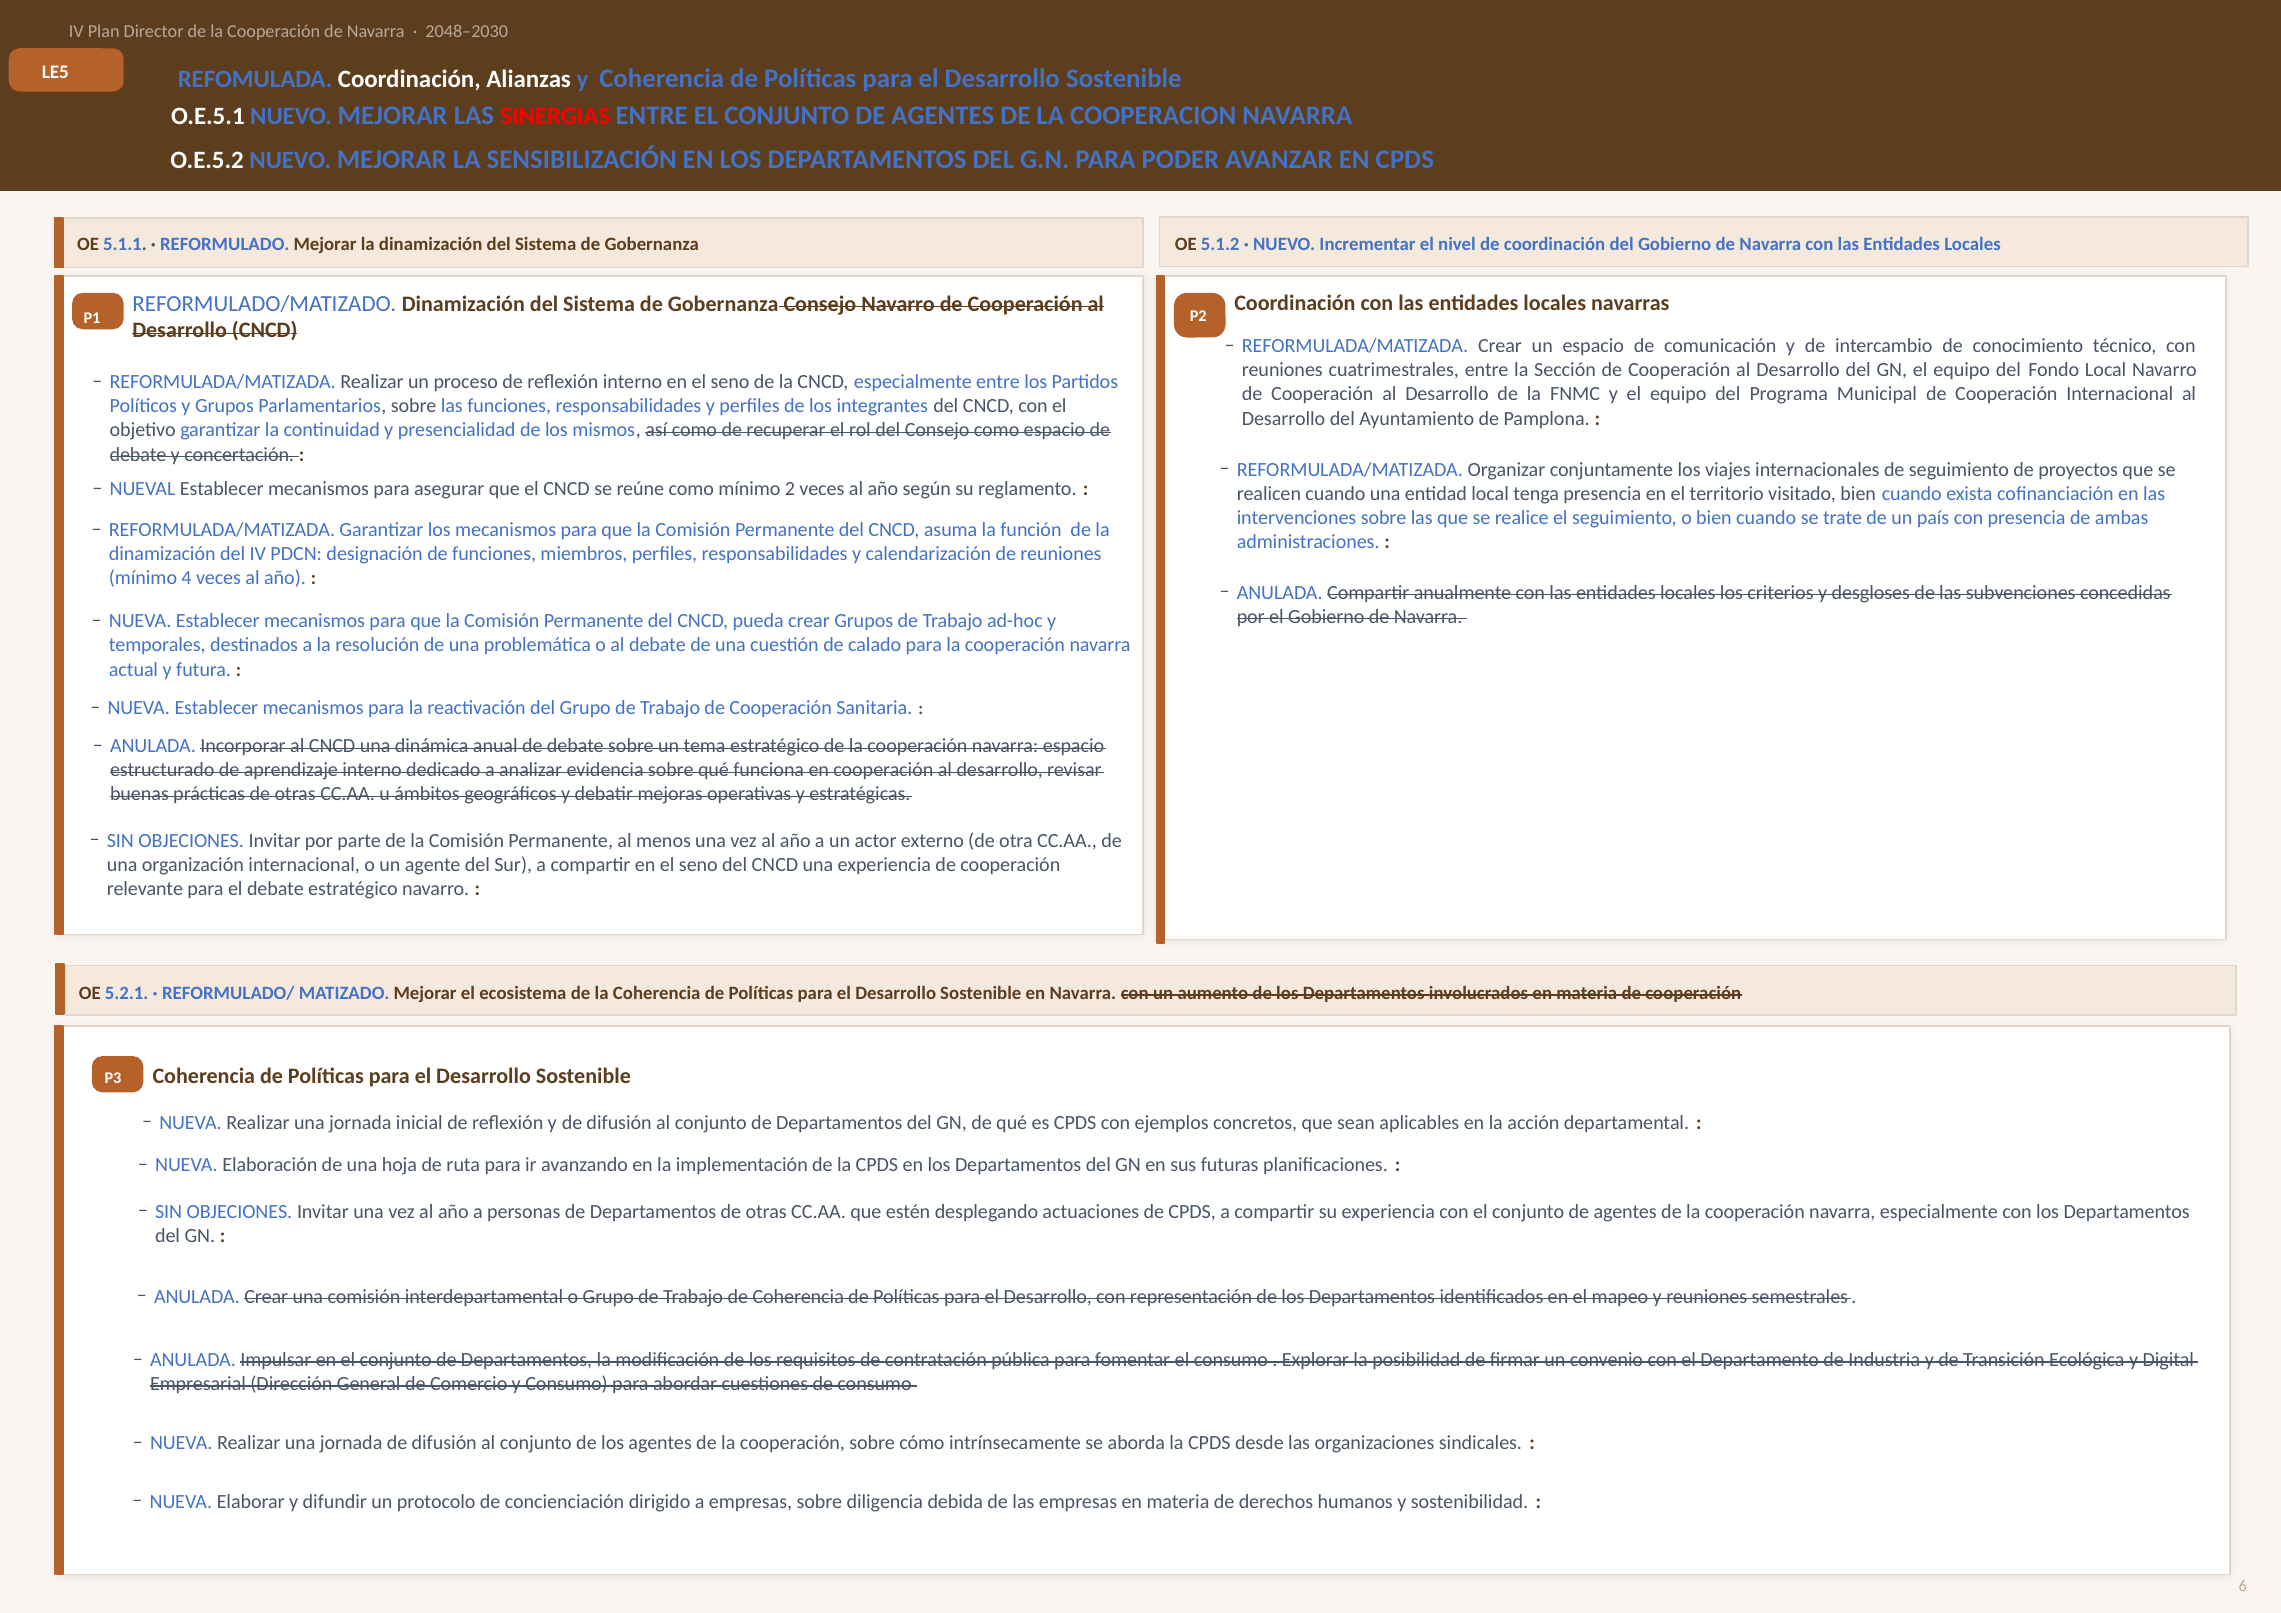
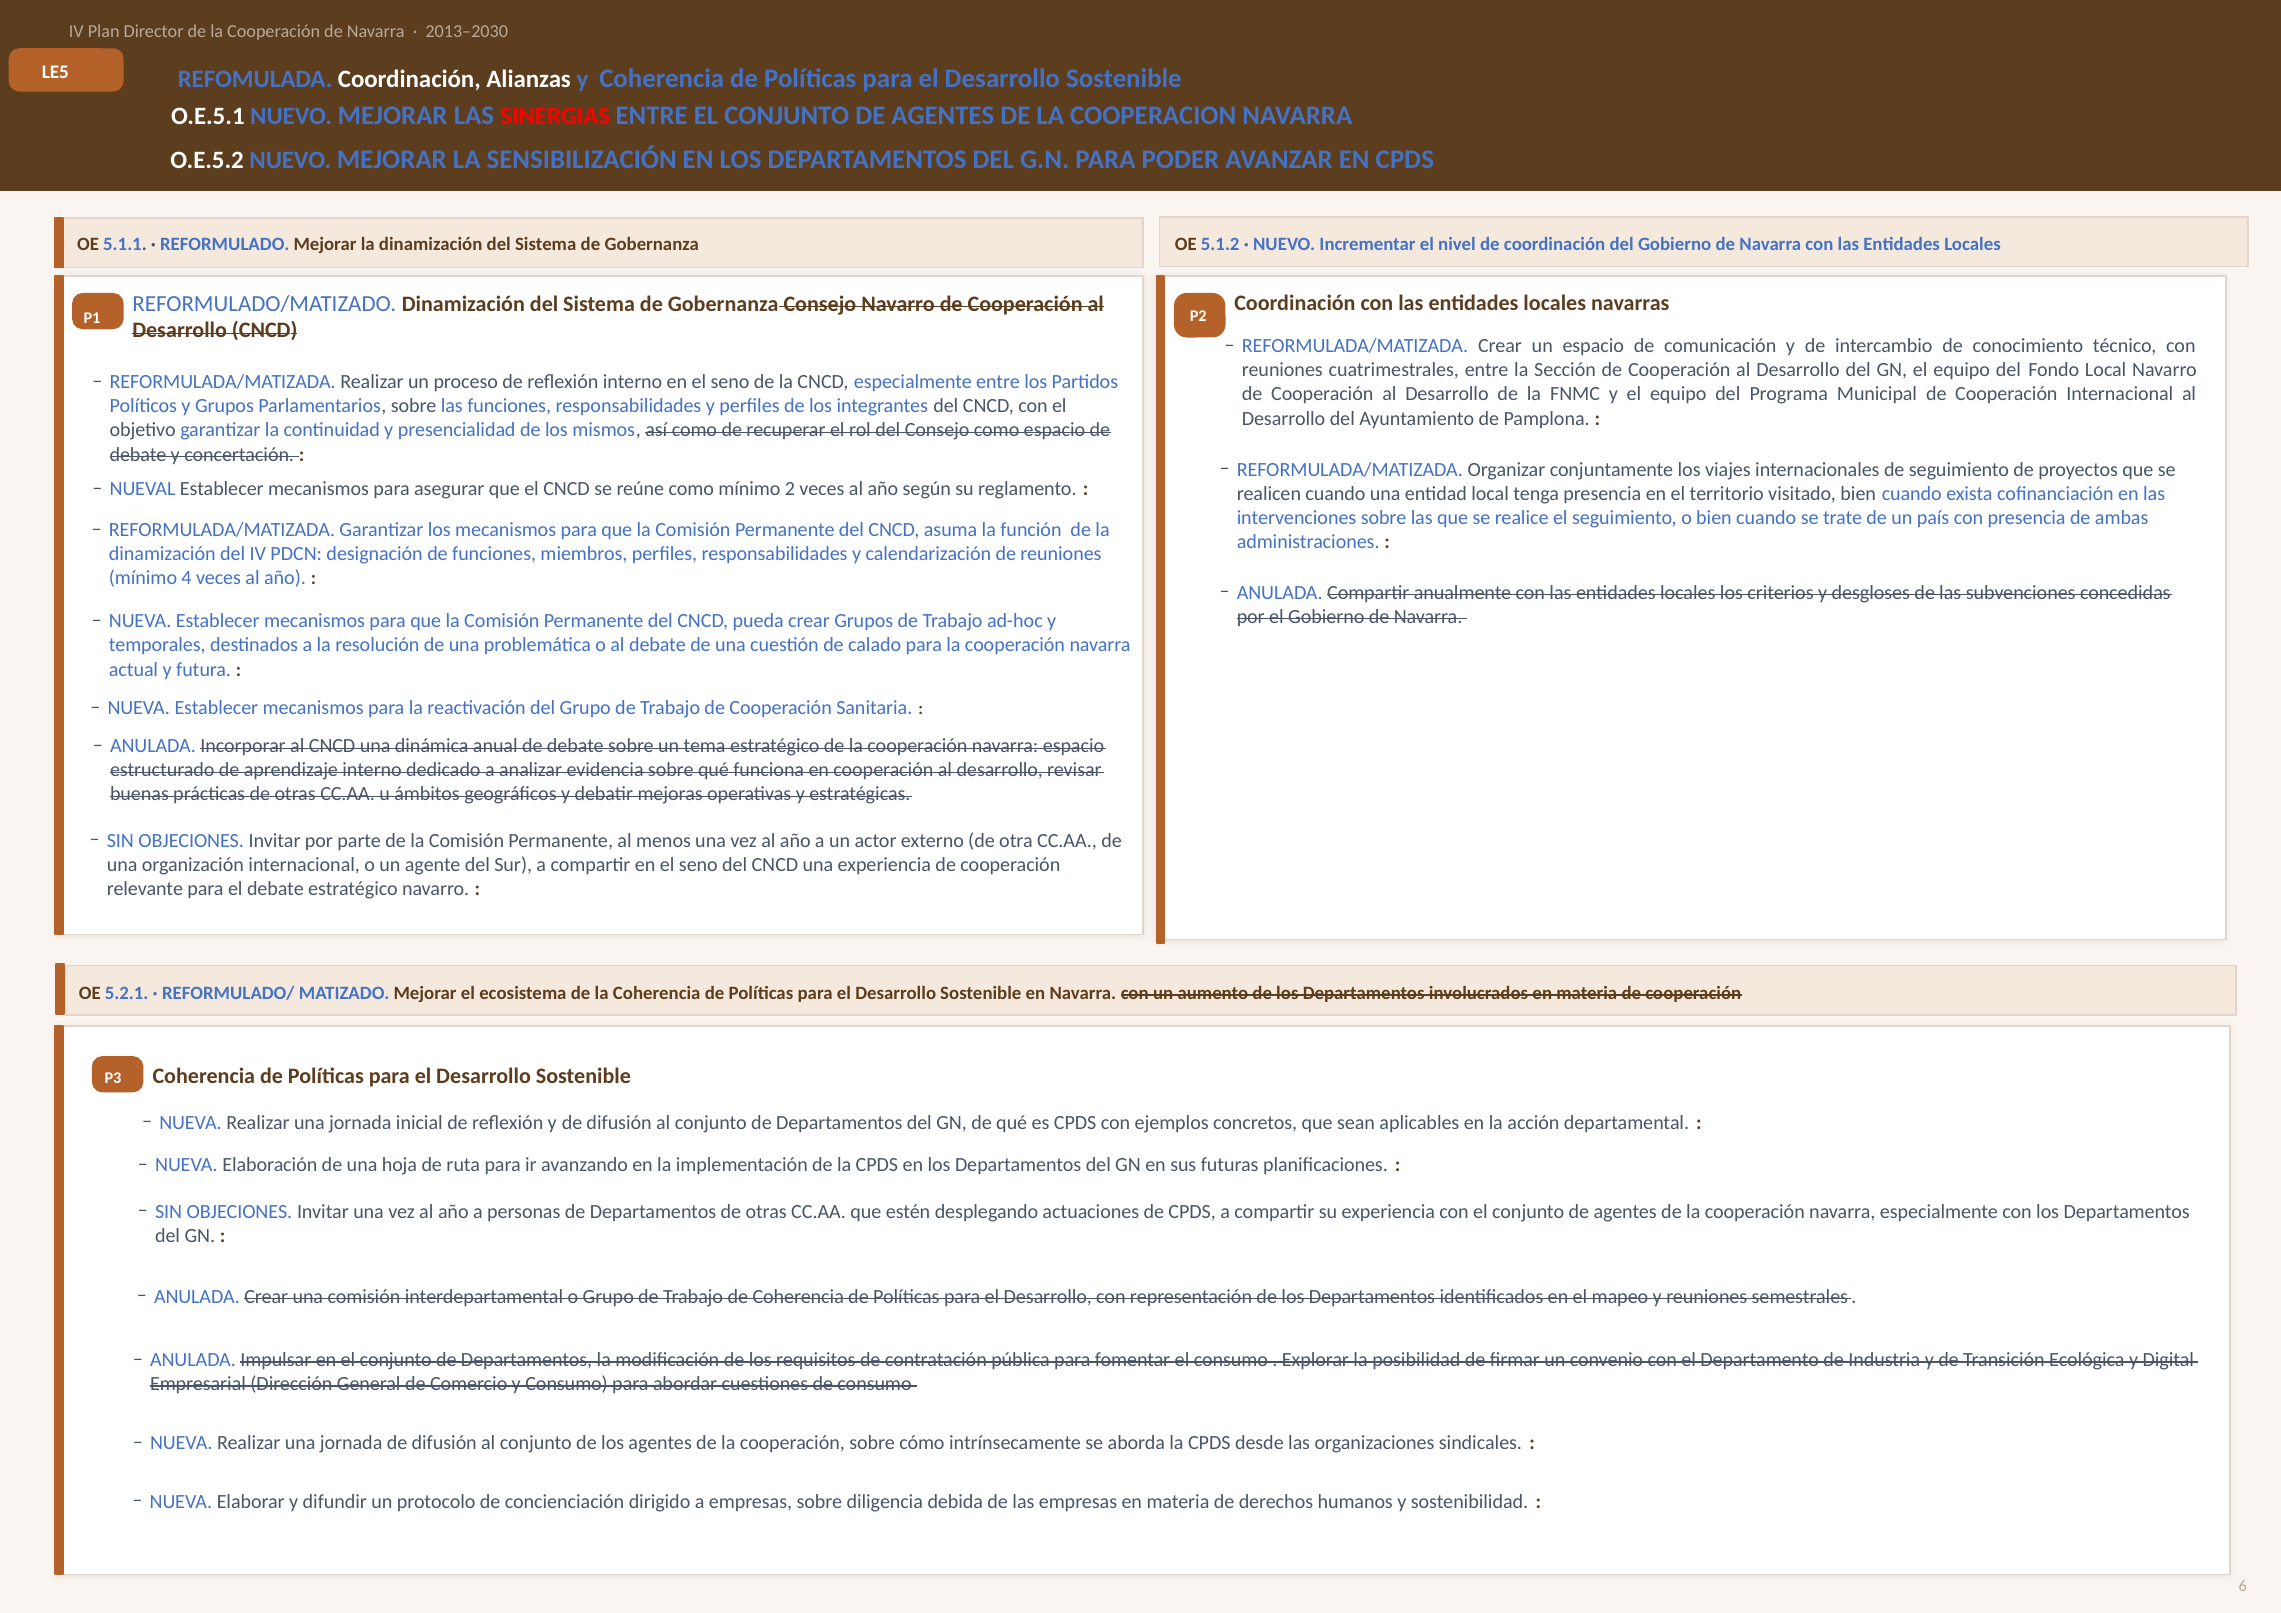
2048–2030: 2048–2030 -> 2013–2030
